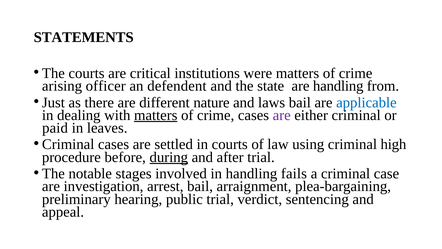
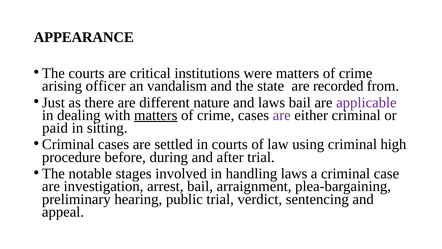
STATEMENTS: STATEMENTS -> APPEARANCE
defendent: defendent -> vandalism
are handling: handling -> recorded
applicable colour: blue -> purple
leaves: leaves -> sitting
during underline: present -> none
handling fails: fails -> laws
